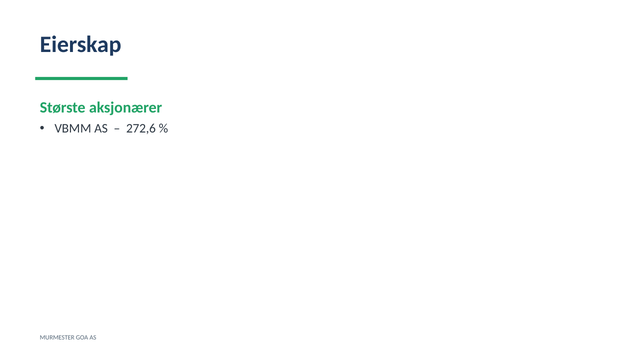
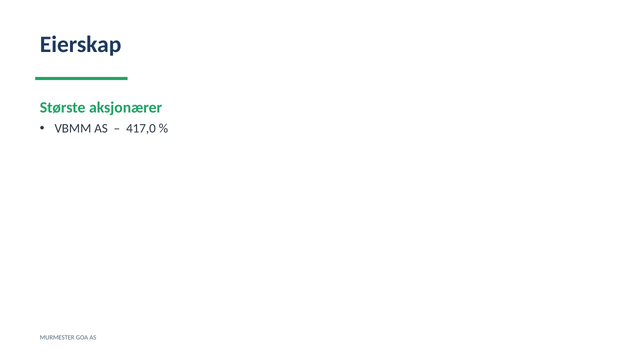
272,6: 272,6 -> 417,0
